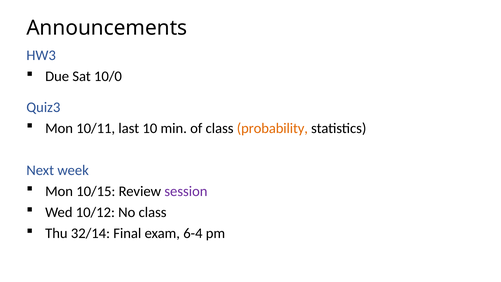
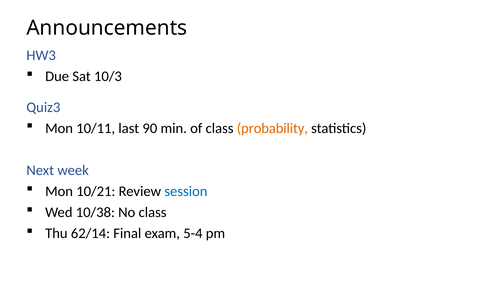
10/0: 10/0 -> 10/3
10: 10 -> 90
10/15: 10/15 -> 10/21
session colour: purple -> blue
10/12: 10/12 -> 10/38
32/14: 32/14 -> 62/14
6-4: 6-4 -> 5-4
